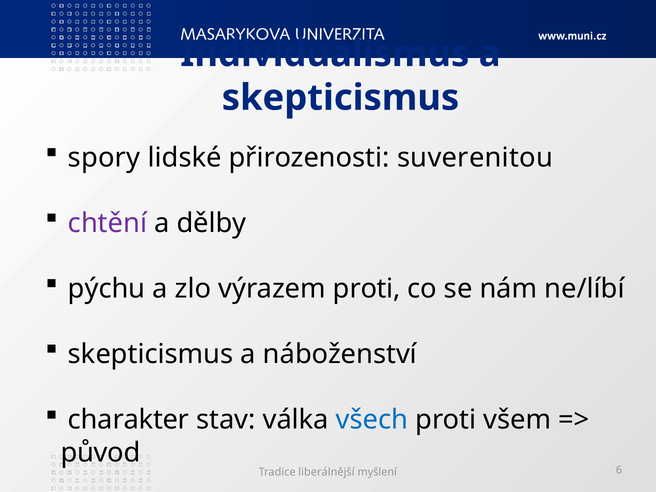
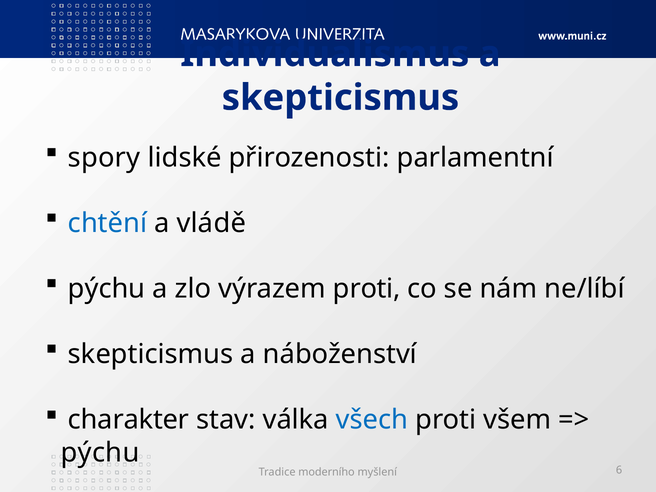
suverenitou: suverenitou -> parlamentní
chtění colour: purple -> blue
dělby: dělby -> vládě
původ at (100, 453): původ -> pýchu
liberálnější: liberálnější -> moderního
